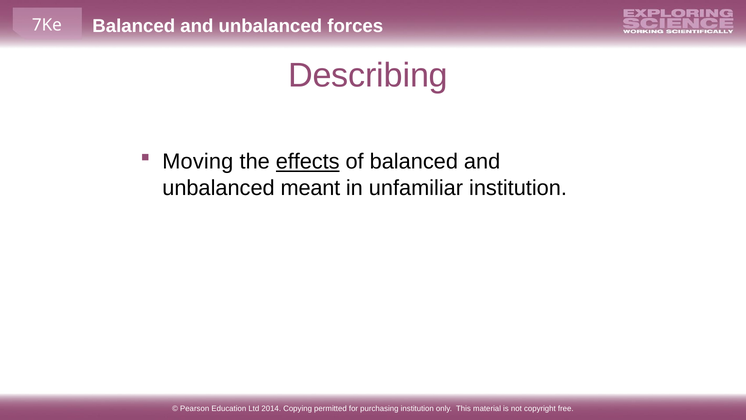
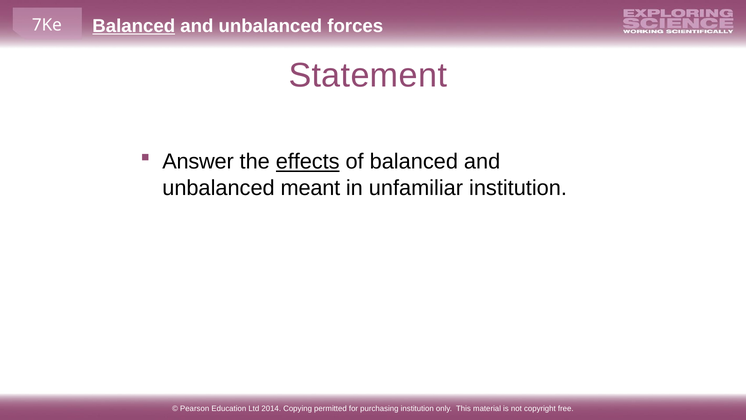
Balanced at (134, 26) underline: none -> present
Describing: Describing -> Statement
Moving: Moving -> Answer
